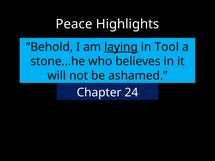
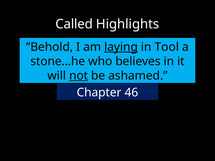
Peace: Peace -> Called
not underline: none -> present
24: 24 -> 46
